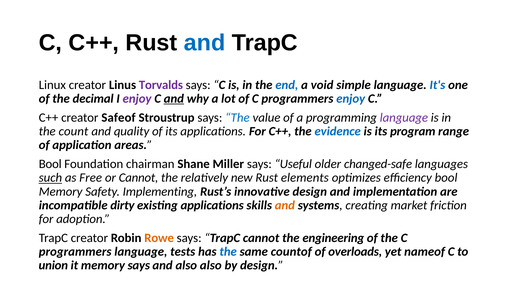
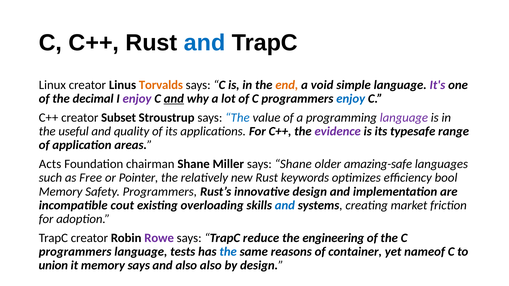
Torvalds colour: purple -> orange
end colour: blue -> orange
It's colour: blue -> purple
Safeof: Safeof -> Subset
count: count -> useful
evidence colour: blue -> purple
program: program -> typesafe
Bool at (50, 164): Bool -> Acts
says Useful: Useful -> Shane
changed-safe: changed-safe -> amazing-safe
such underline: present -> none
or Cannot: Cannot -> Pointer
elements: elements -> keywords
Safety Implementing: Implementing -> Programmers
dirty: dirty -> cout
existing applications: applications -> overloading
and at (285, 205) colour: orange -> blue
Rowe colour: orange -> purple
TrapC cannot: cannot -> reduce
countof: countof -> reasons
overloads: overloads -> container
